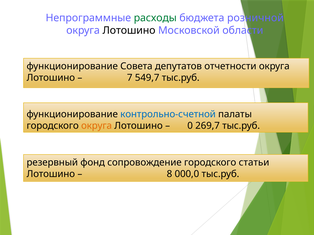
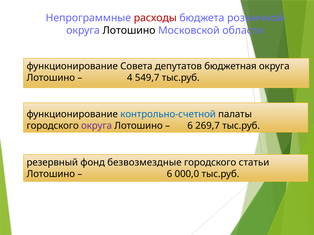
расходы colour: green -> red
отчетности: отчетности -> бюджетная
7: 7 -> 4
округа at (97, 126) colour: orange -> purple
0 at (190, 126): 0 -> 6
сопровождение: сопровождение -> безвозмездные
8 at (169, 174): 8 -> 6
